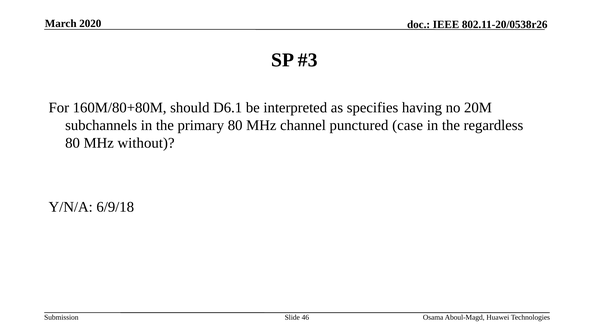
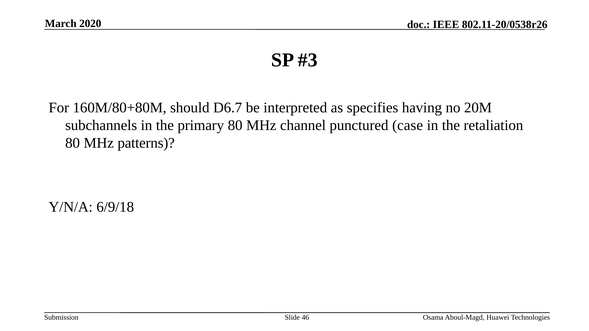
D6.1: D6.1 -> D6.7
regardless: regardless -> retaliation
without: without -> patterns
